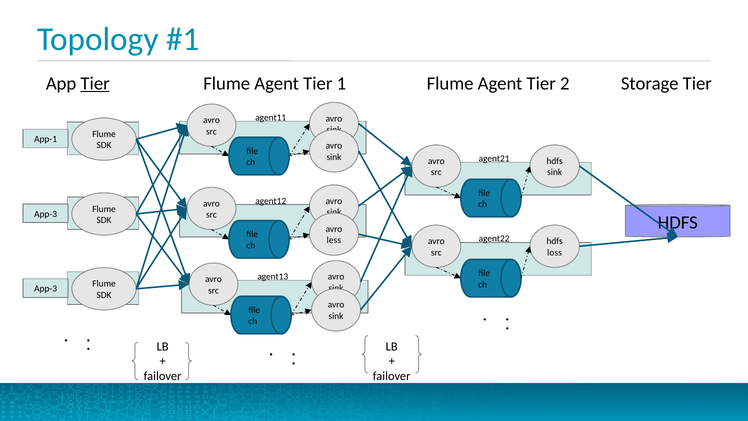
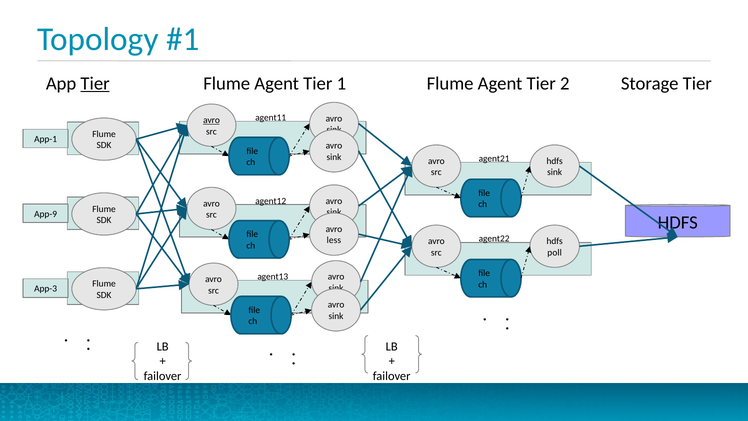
avro at (211, 120) underline: none -> present
App-3 at (46, 214): App-3 -> App-9
loss: loss -> poll
